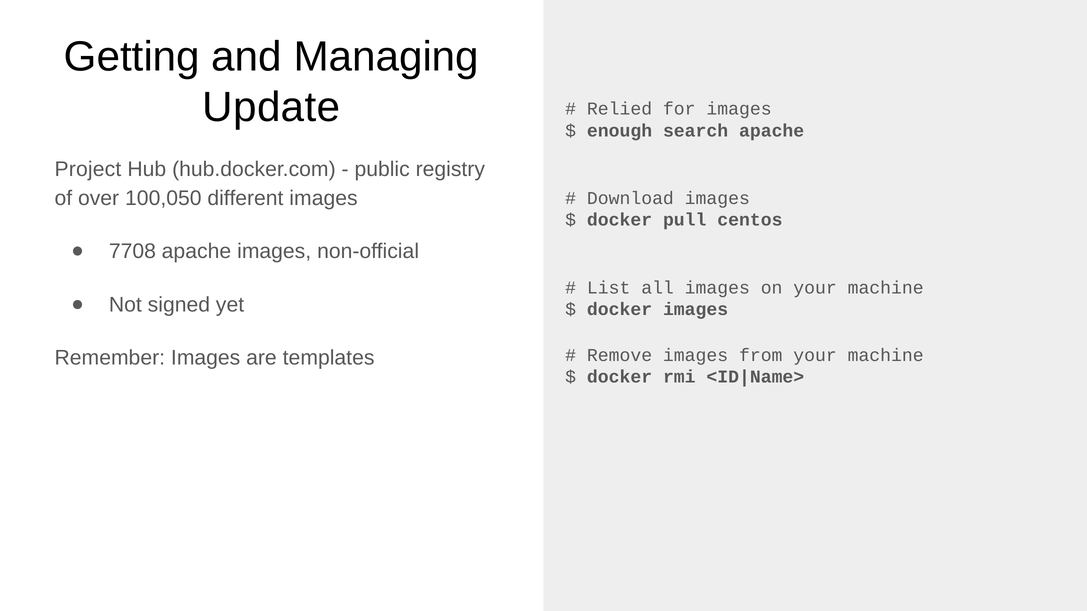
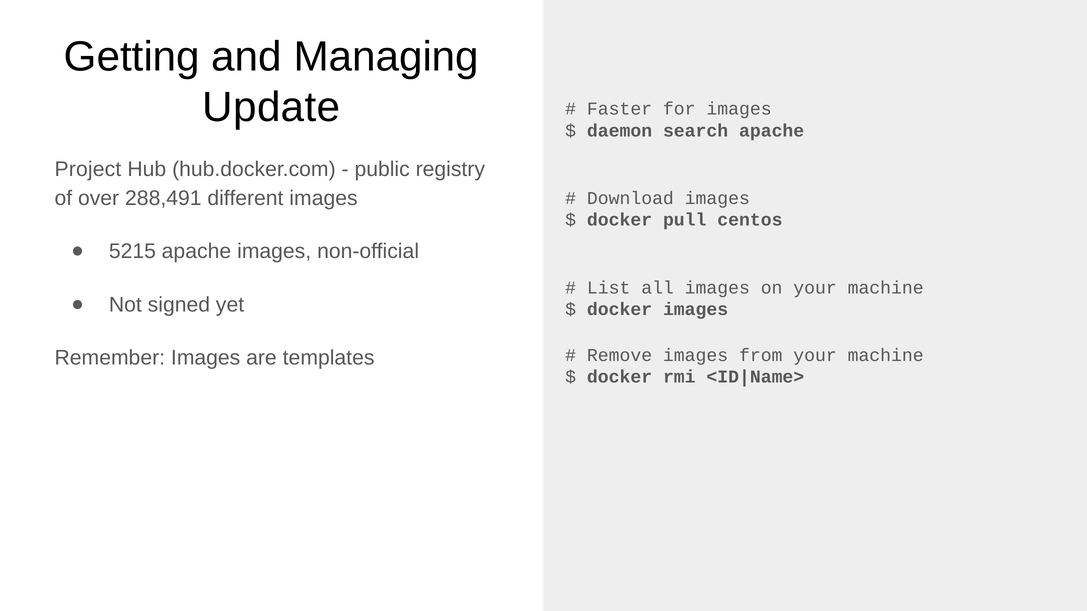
Relied: Relied -> Faster
enough: enough -> daemon
100,050: 100,050 -> 288,491
7708: 7708 -> 5215
